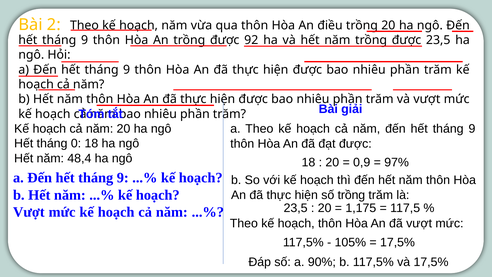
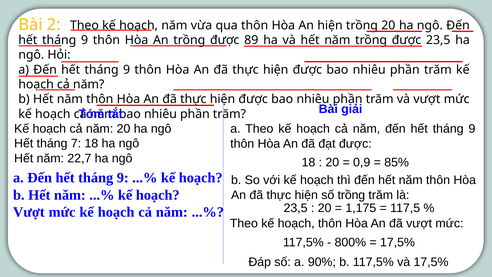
An điều: điều -> hiện
92: 92 -> 89
0: 0 -> 7
48,4: 48,4 -> 22,7
97%: 97% -> 85%
105%: 105% -> 800%
